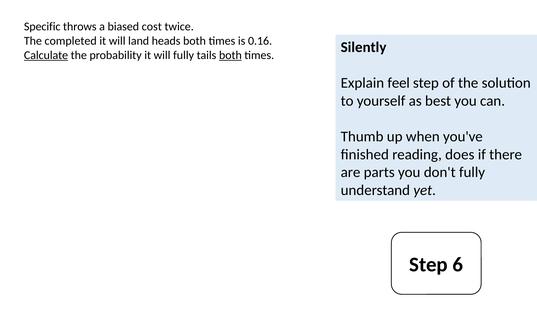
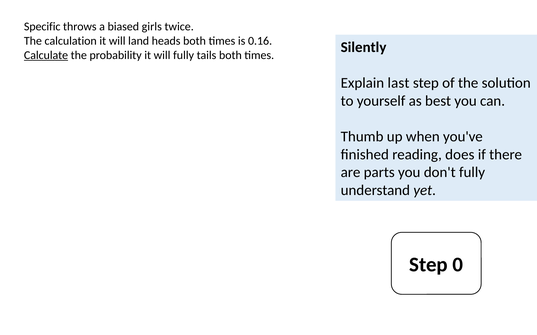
cost: cost -> girls
completed: completed -> calculation
both at (230, 55) underline: present -> none
feel: feel -> last
6: 6 -> 0
